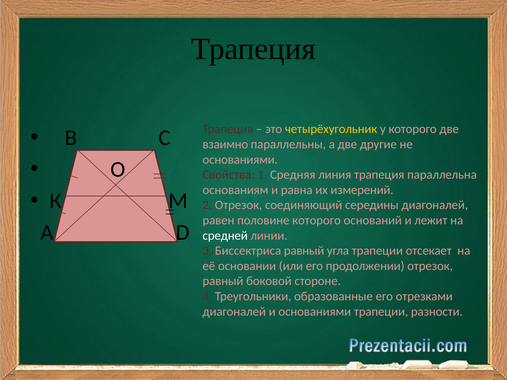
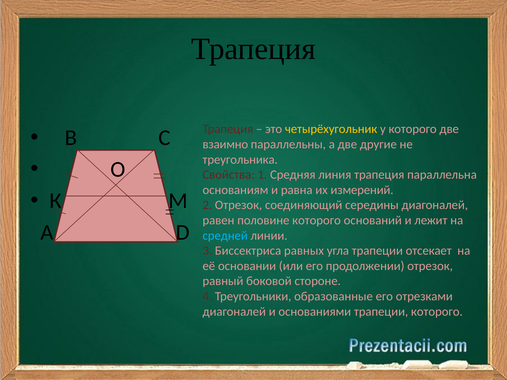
основаниями at (240, 160): основаниями -> треугольника
средней colour: white -> light blue
Биссектриса равный: равный -> равных
трапеции разности: разности -> которого
